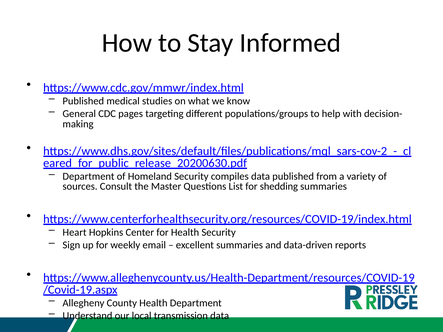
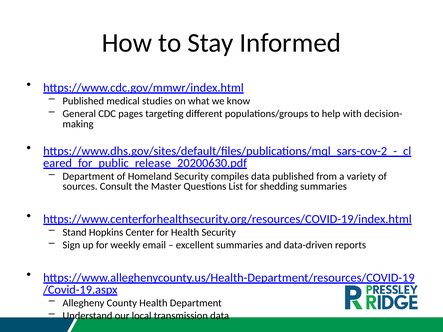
Heart: Heart -> Stand
